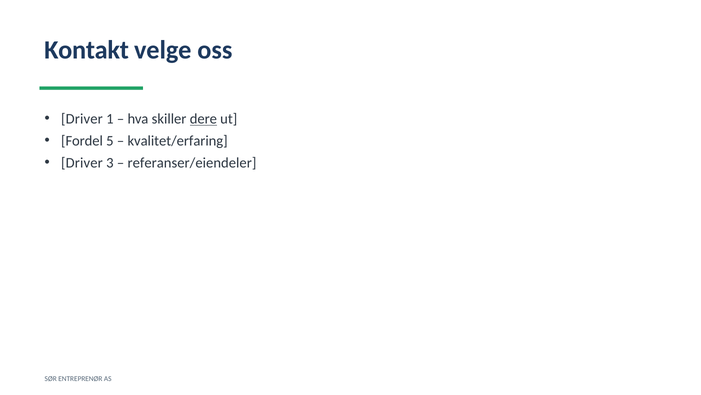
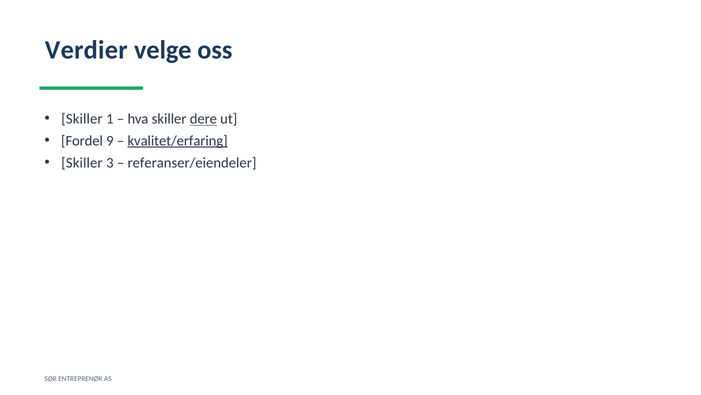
Kontakt: Kontakt -> Verdier
Driver at (82, 119): Driver -> Skiller
5: 5 -> 9
kvalitet/erfaring underline: none -> present
Driver at (82, 163): Driver -> Skiller
